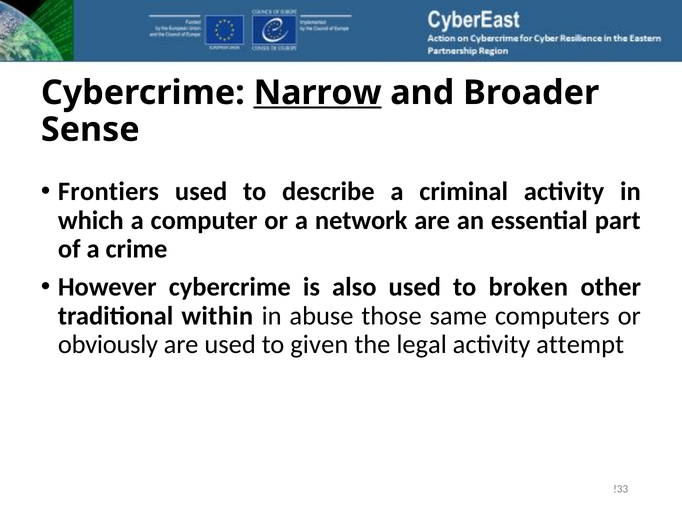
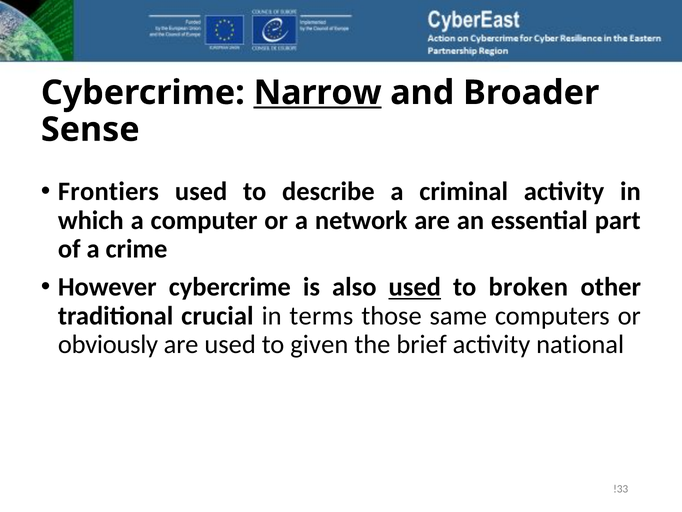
used at (415, 287) underline: none -> present
within: within -> crucial
abuse: abuse -> terms
legal: legal -> brief
attempt: attempt -> national
